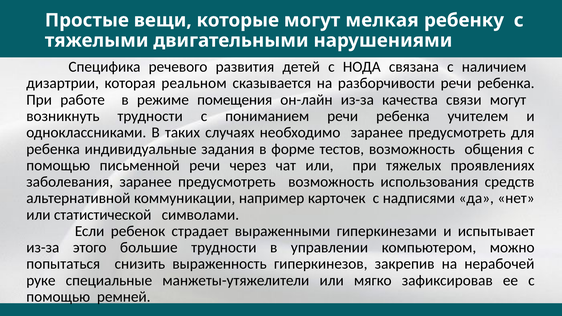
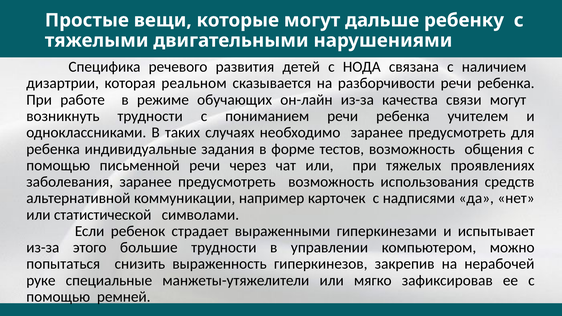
мелкая: мелкая -> дальше
помещения: помещения -> обучающих
